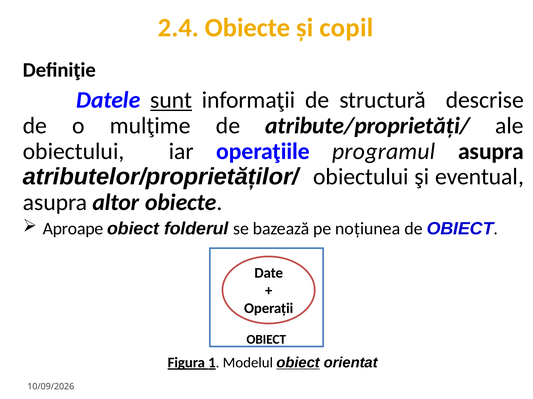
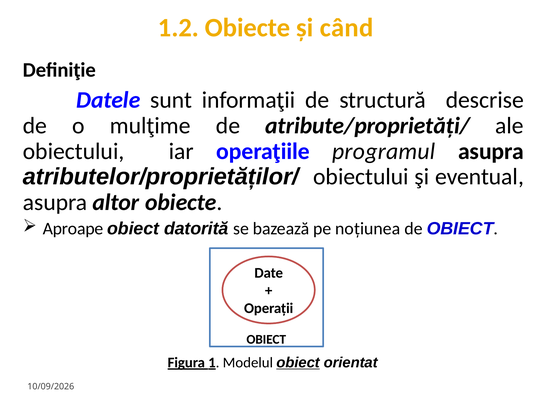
2.4: 2.4 -> 1.2
copil: copil -> când
sunt underline: present -> none
folderul: folderul -> datorită
